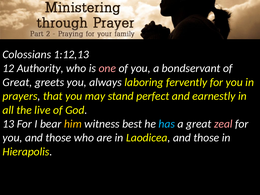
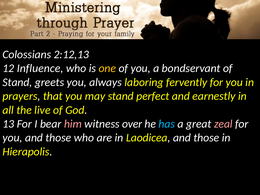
1:12,13: 1:12,13 -> 2:12,13
Authority: Authority -> Influence
one colour: pink -> yellow
Great at (17, 82): Great -> Stand
him colour: yellow -> pink
best: best -> over
